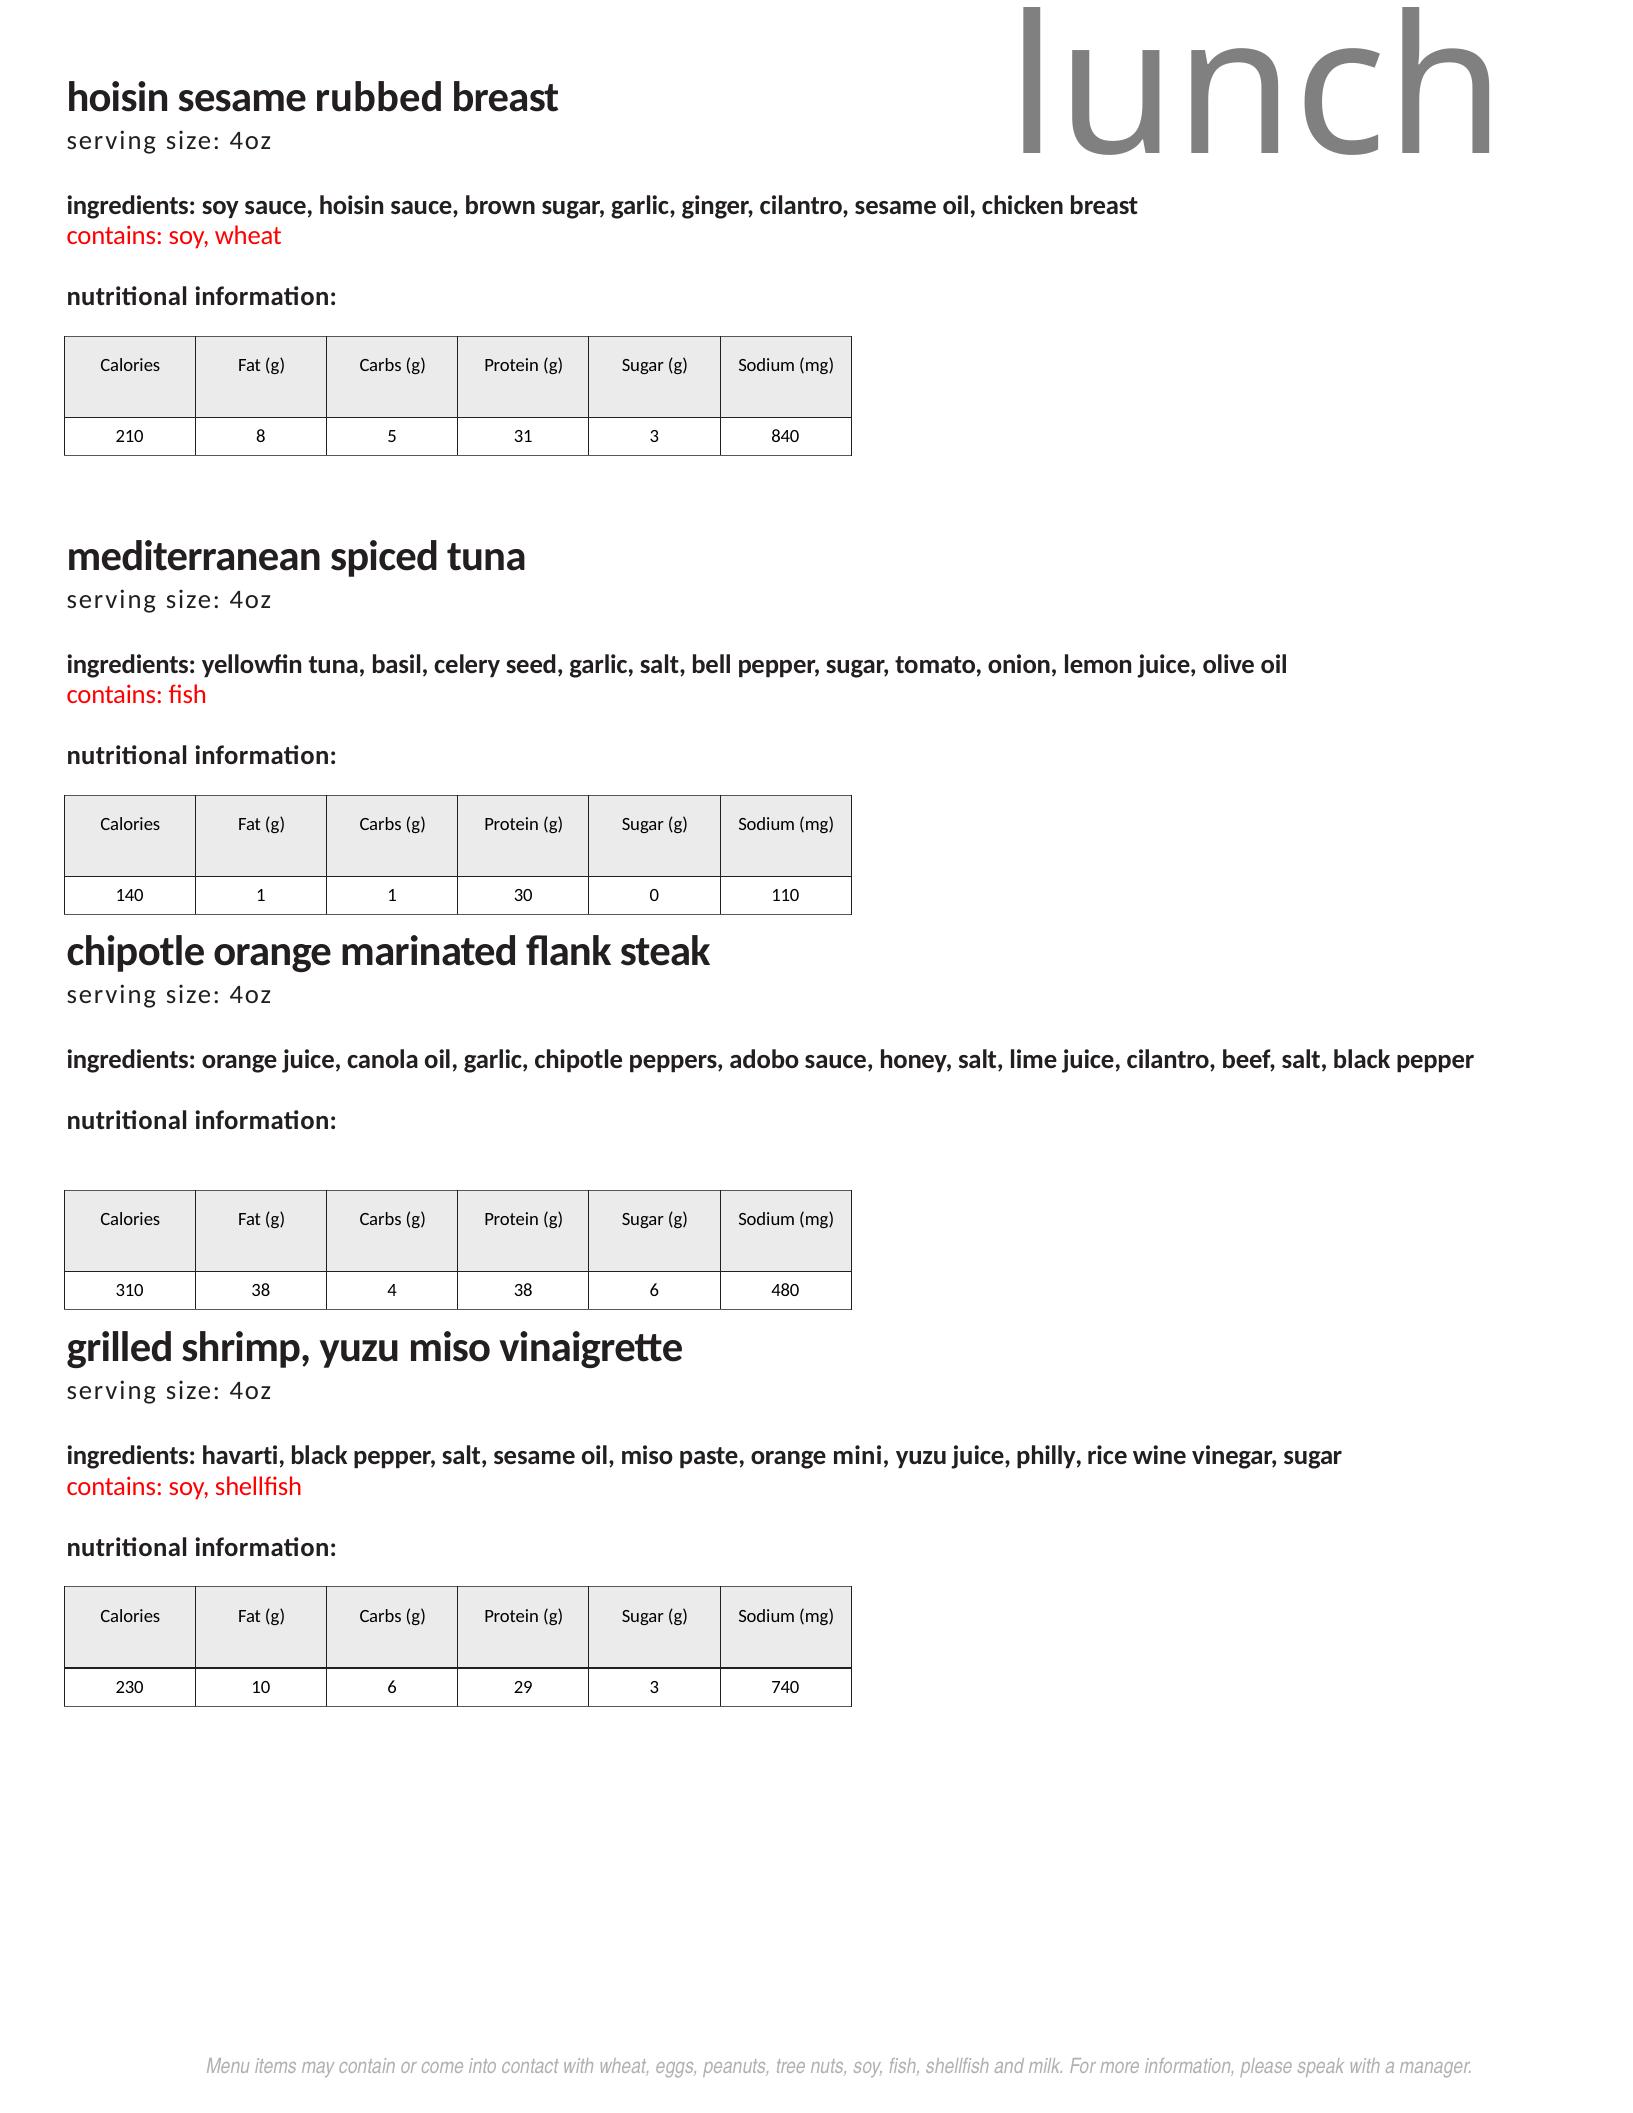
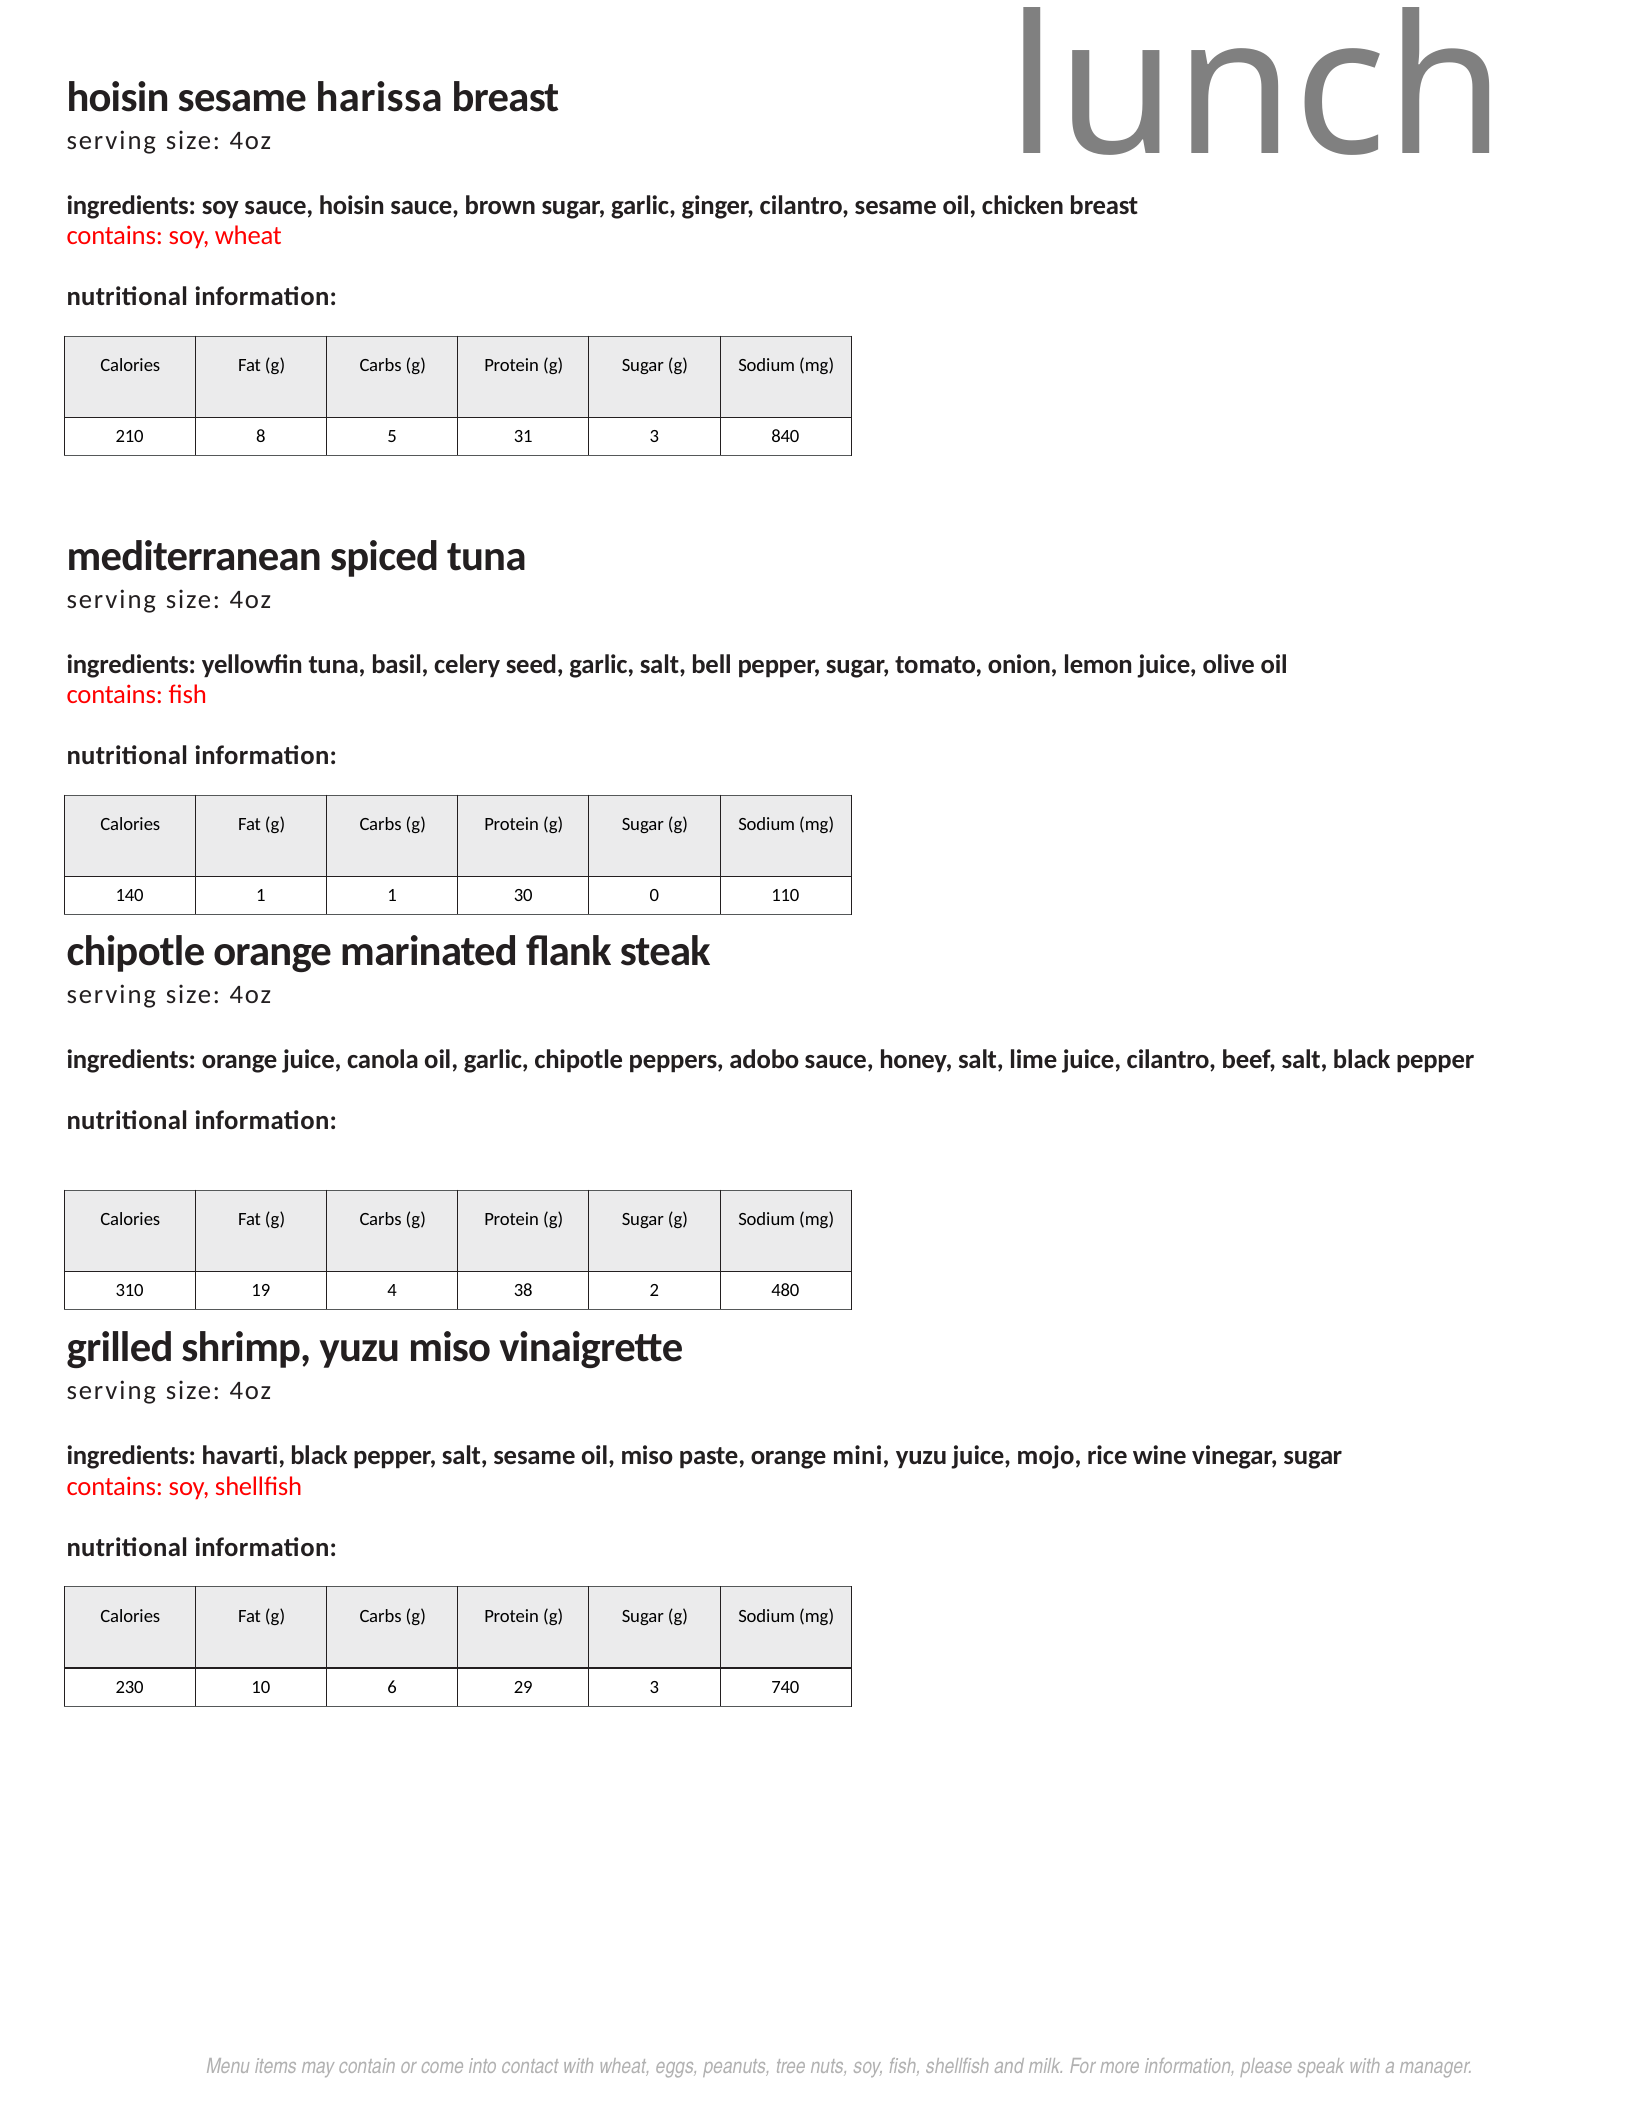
rubbed: rubbed -> harissa
310 38: 38 -> 19
38 6: 6 -> 2
philly: philly -> mojo
